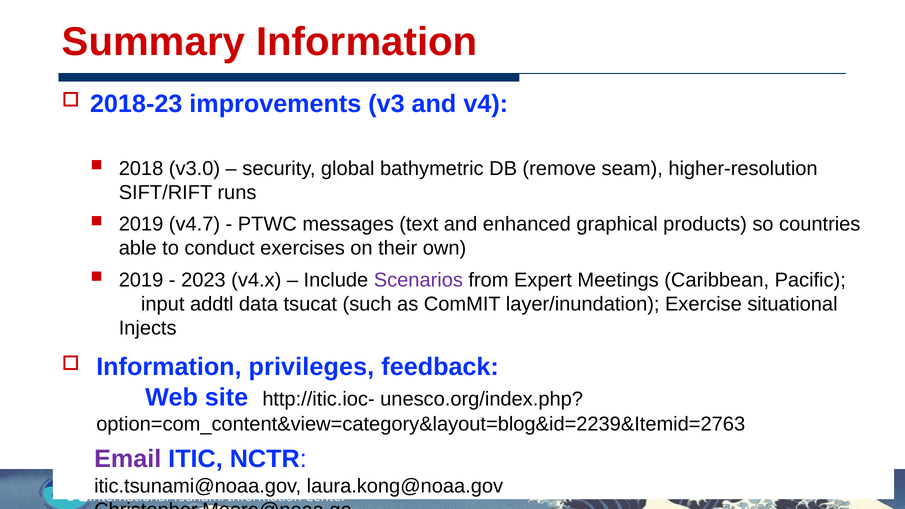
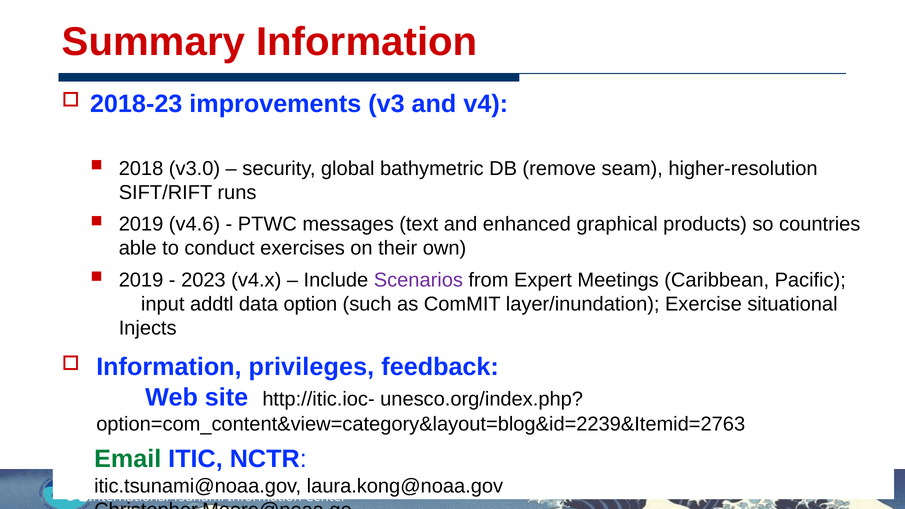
v4.7: v4.7 -> v4.6
tsucat: tsucat -> option
Email colour: purple -> green
